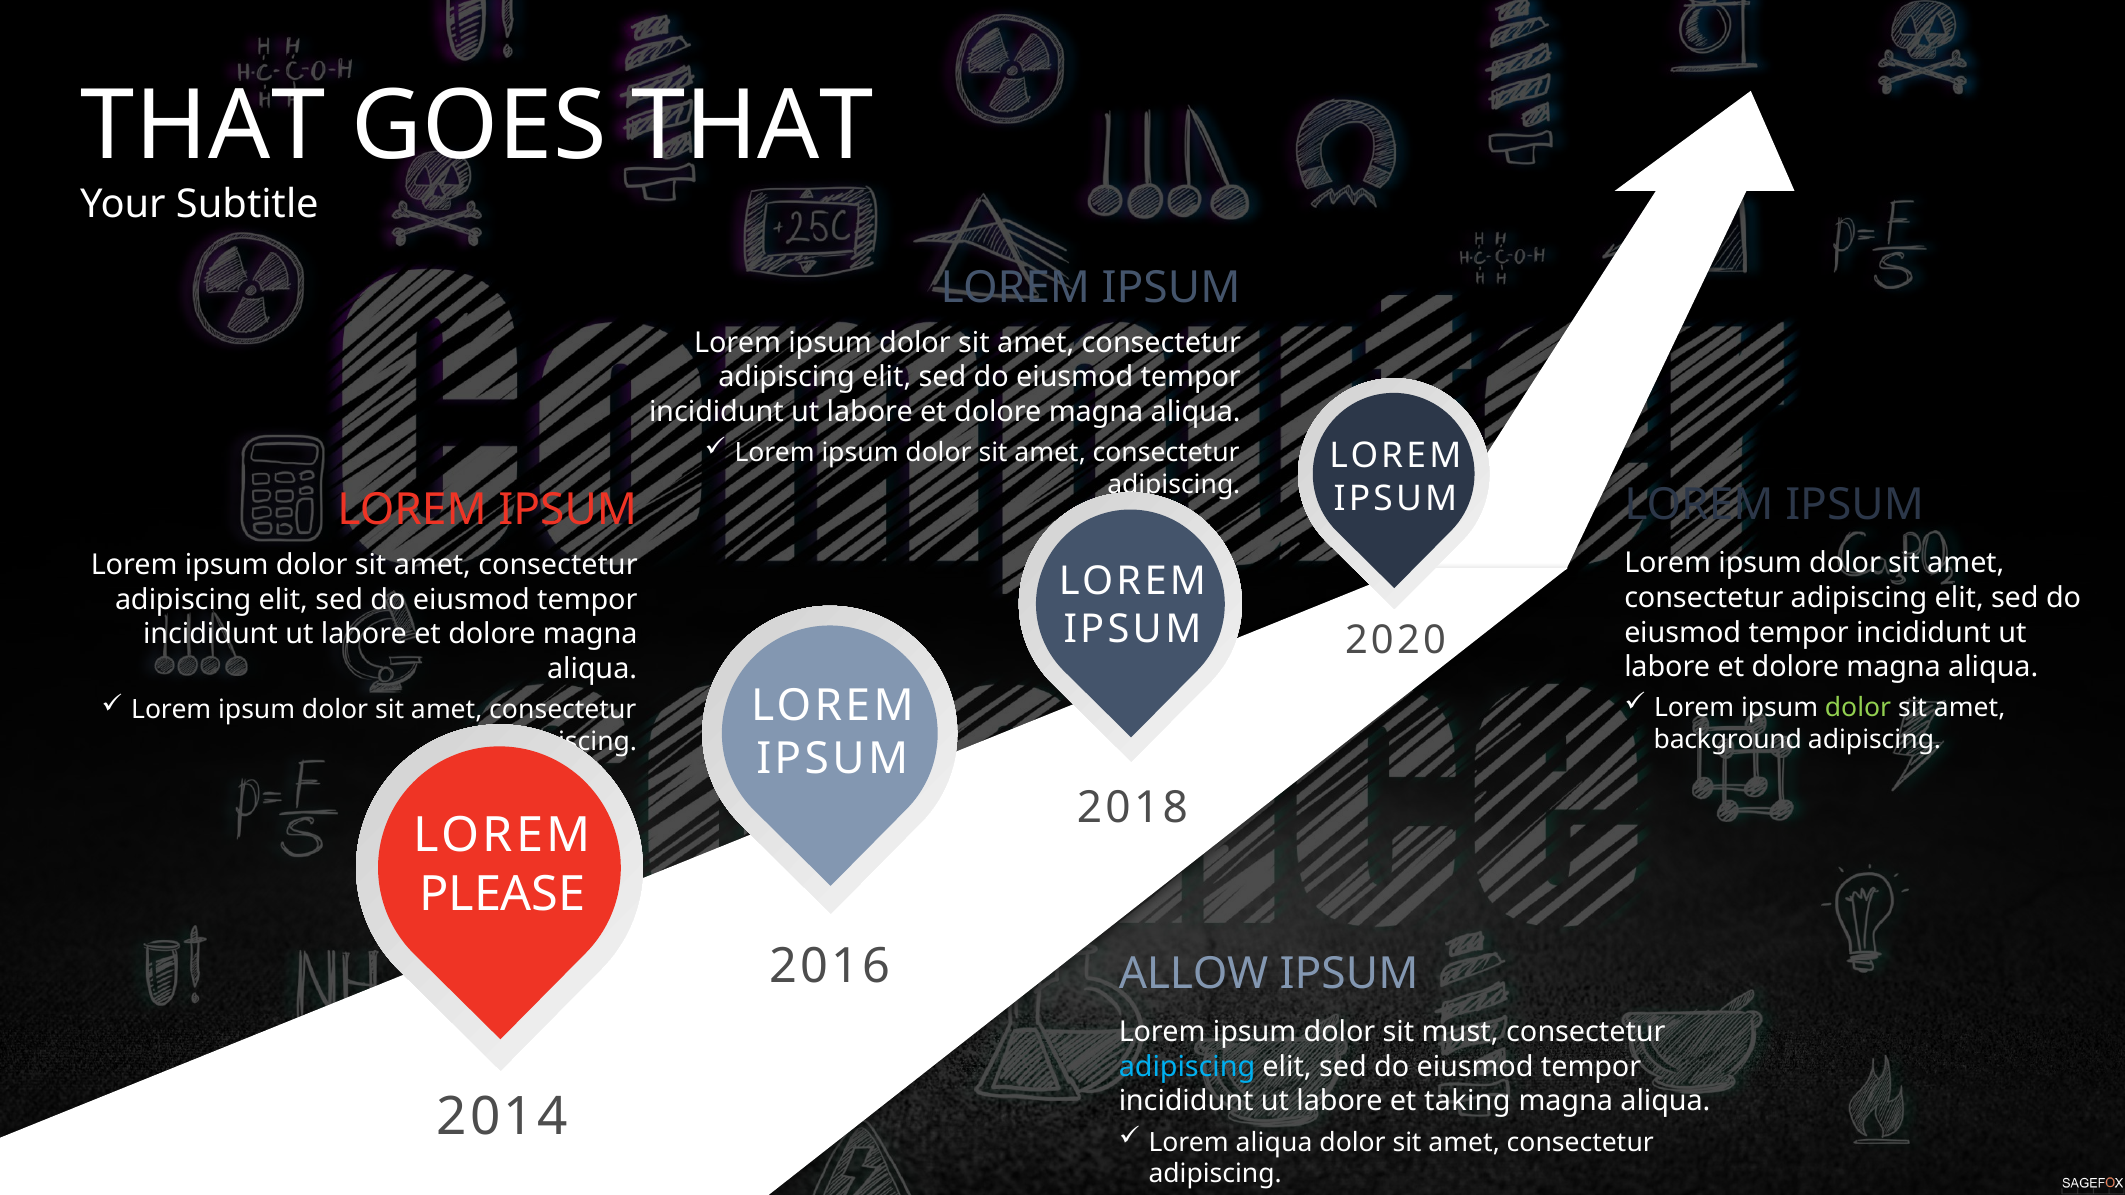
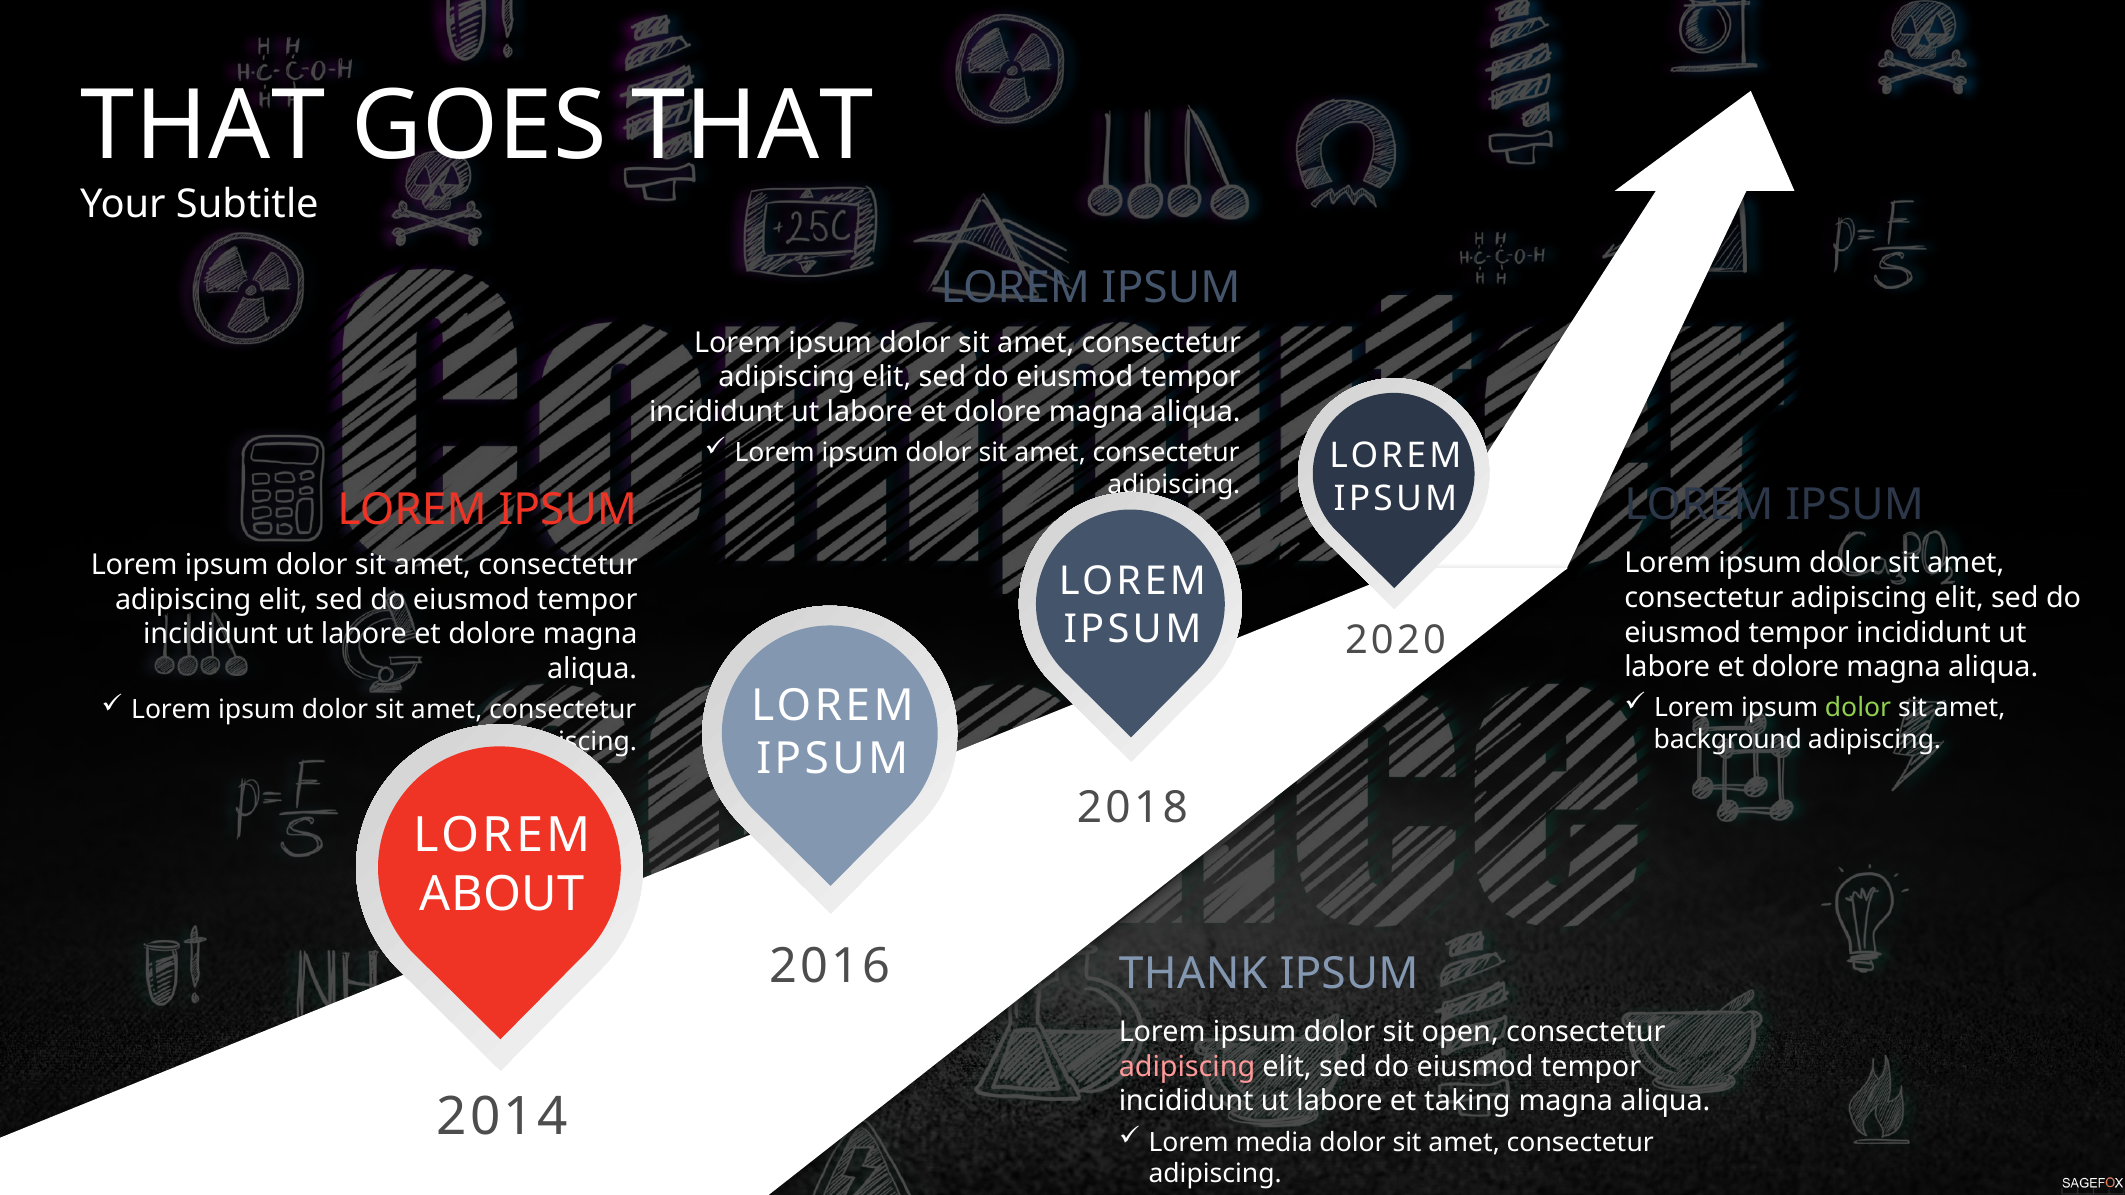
PLEASE: PLEASE -> ABOUT
ALLOW: ALLOW -> THANK
must: must -> open
adipiscing at (1187, 1067) colour: light blue -> pink
Lorem aliqua: aliqua -> media
